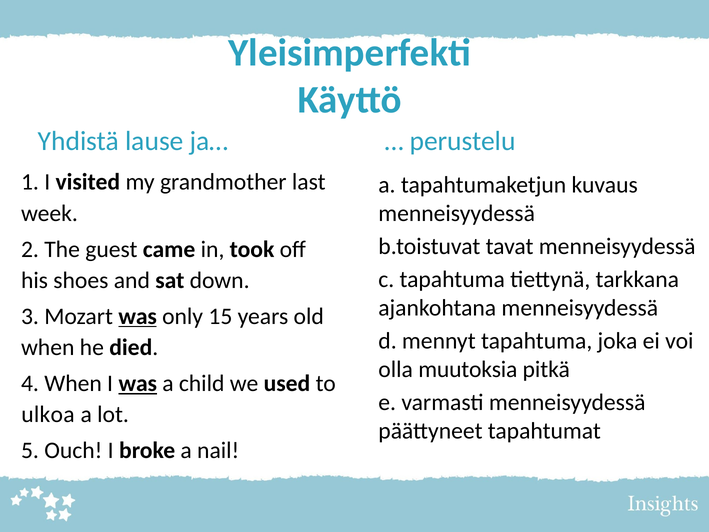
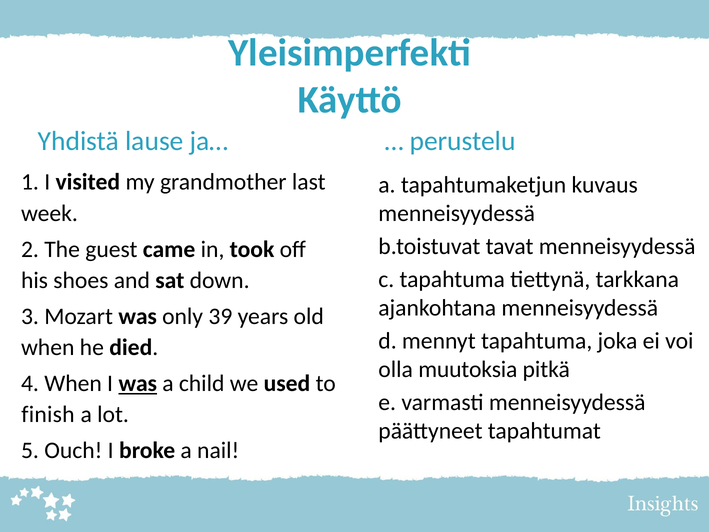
was at (138, 316) underline: present -> none
15: 15 -> 39
ulkoa: ulkoa -> finish
